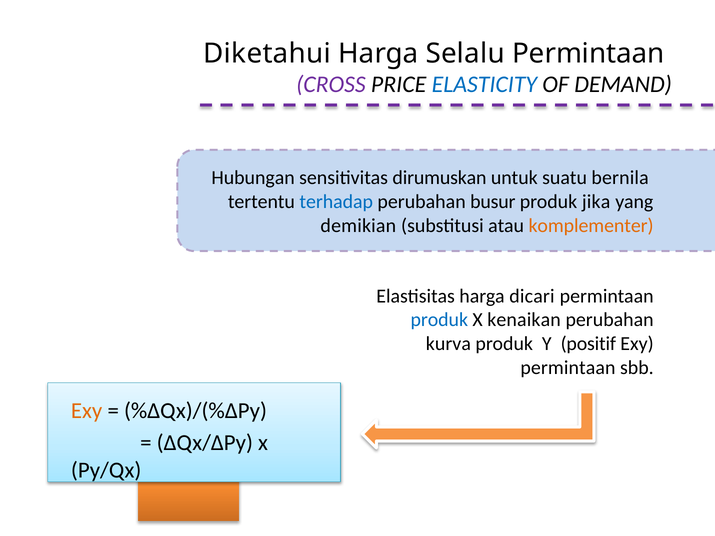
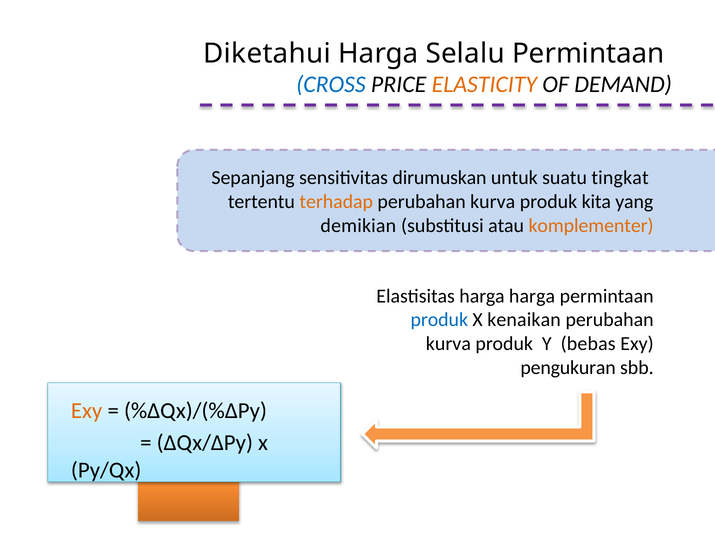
CROSS colour: purple -> blue
ELASTICITY colour: blue -> orange
Hubungan: Hubungan -> Sepanjang
bernila: bernila -> tingkat
terhadap colour: blue -> orange
busur at (493, 202): busur -> kurva
jika: jika -> kita
harga dicari: dicari -> harga
positif: positif -> bebas
permintaan at (568, 368): permintaan -> pengukuran
